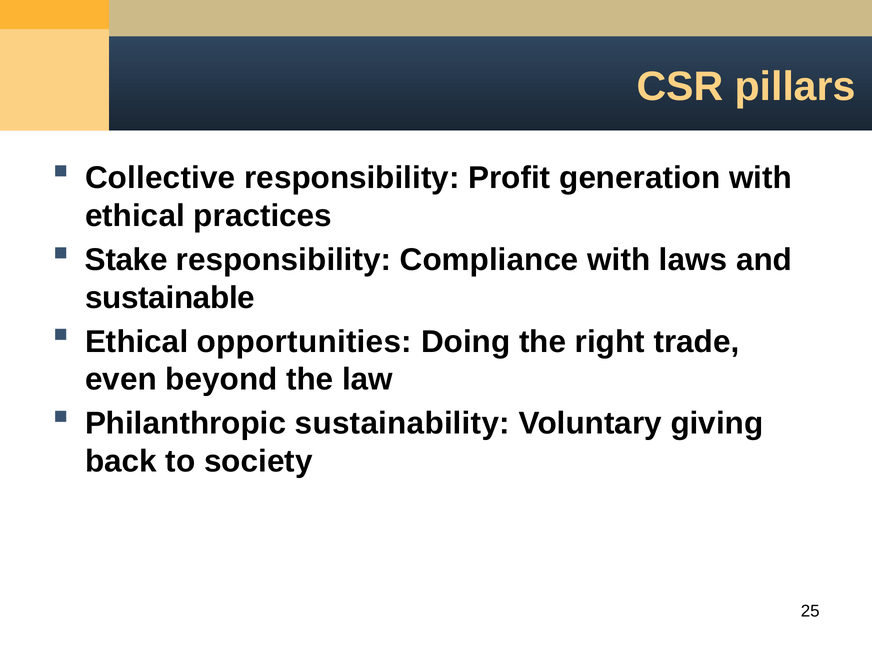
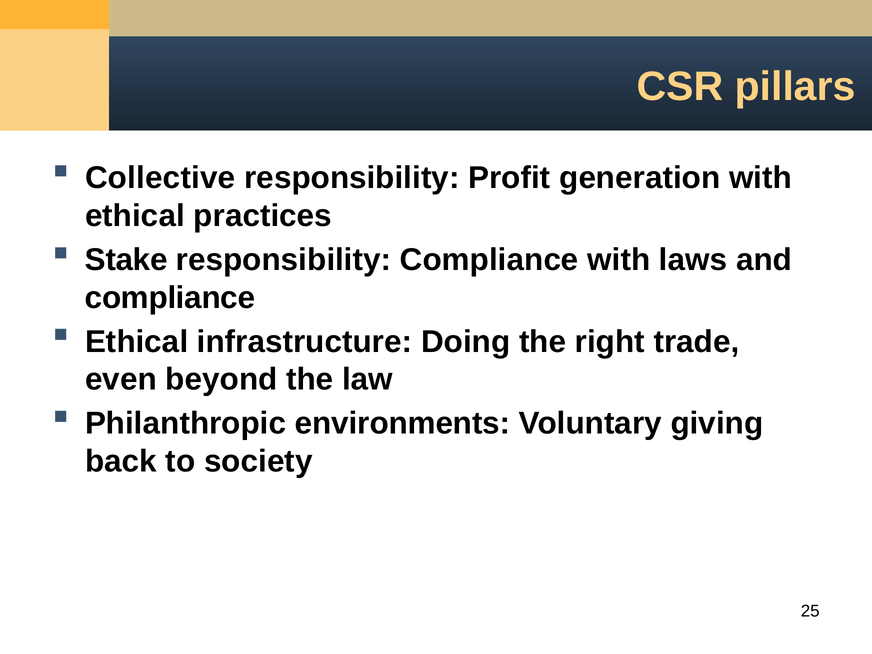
sustainable at (170, 298): sustainable -> compliance
opportunities: opportunities -> infrastructure
sustainability: sustainability -> environments
